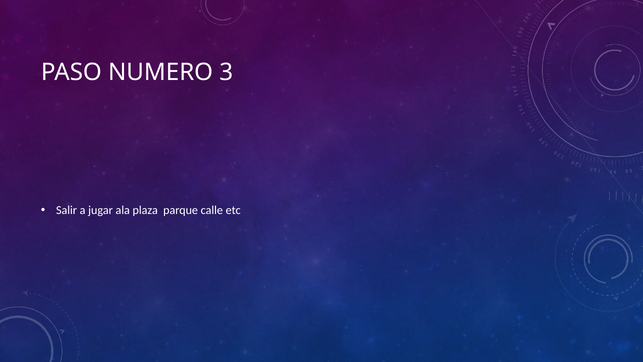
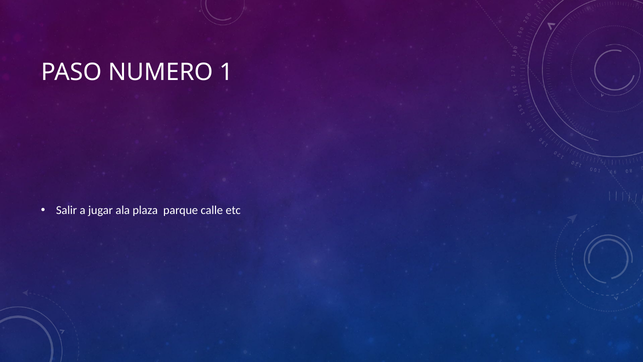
3: 3 -> 1
